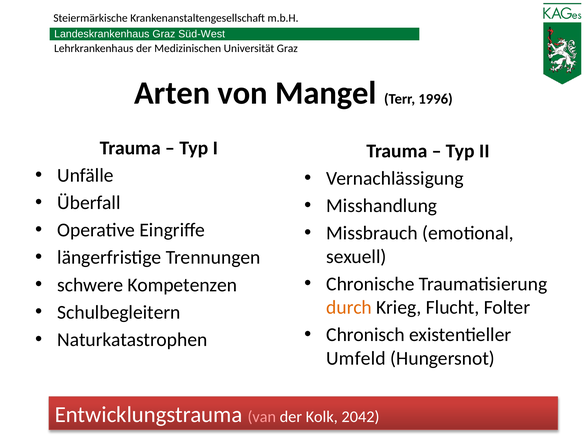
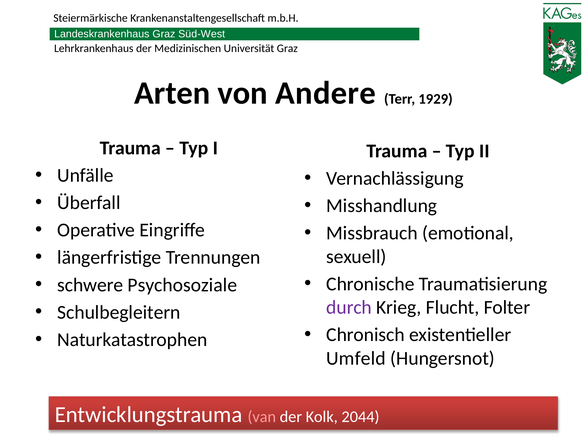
Mangel: Mangel -> Andere
1996: 1996 -> 1929
Kompetenzen: Kompetenzen -> Psychosoziale
durch colour: orange -> purple
2042: 2042 -> 2044
